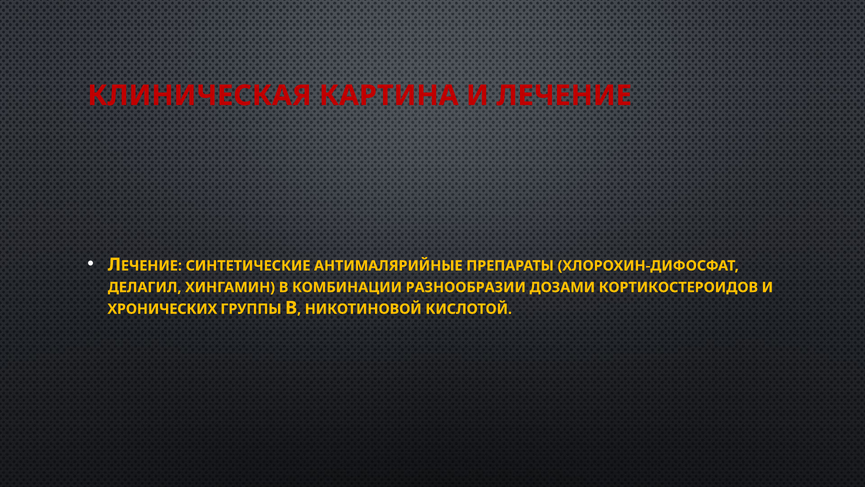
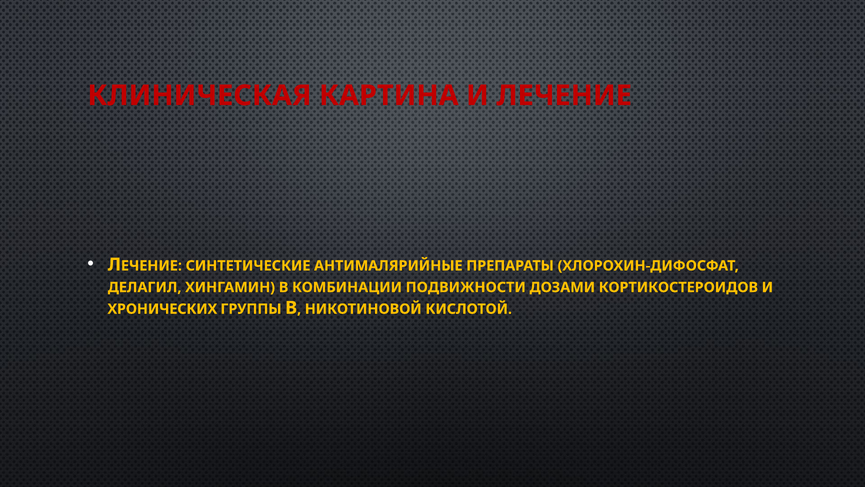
РАЗНООБРАЗИИ: РАЗНООБРАЗИИ -> ПОДВИЖНОСТИ
